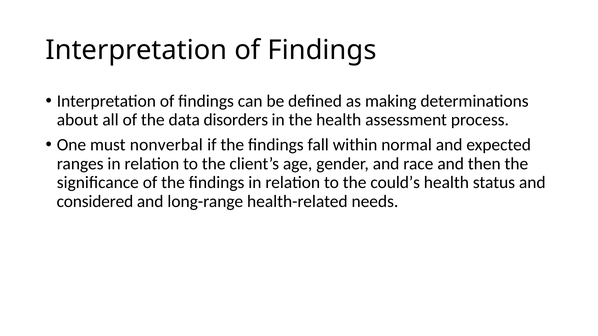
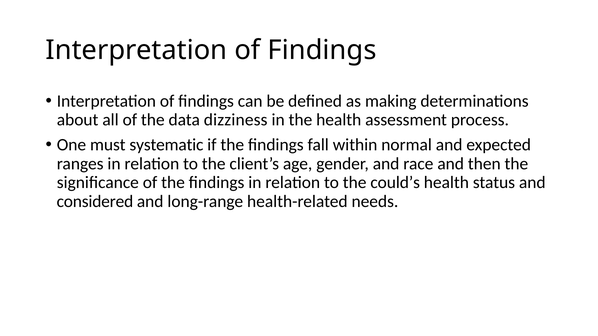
disorders: disorders -> dizziness
nonverbal: nonverbal -> systematic
